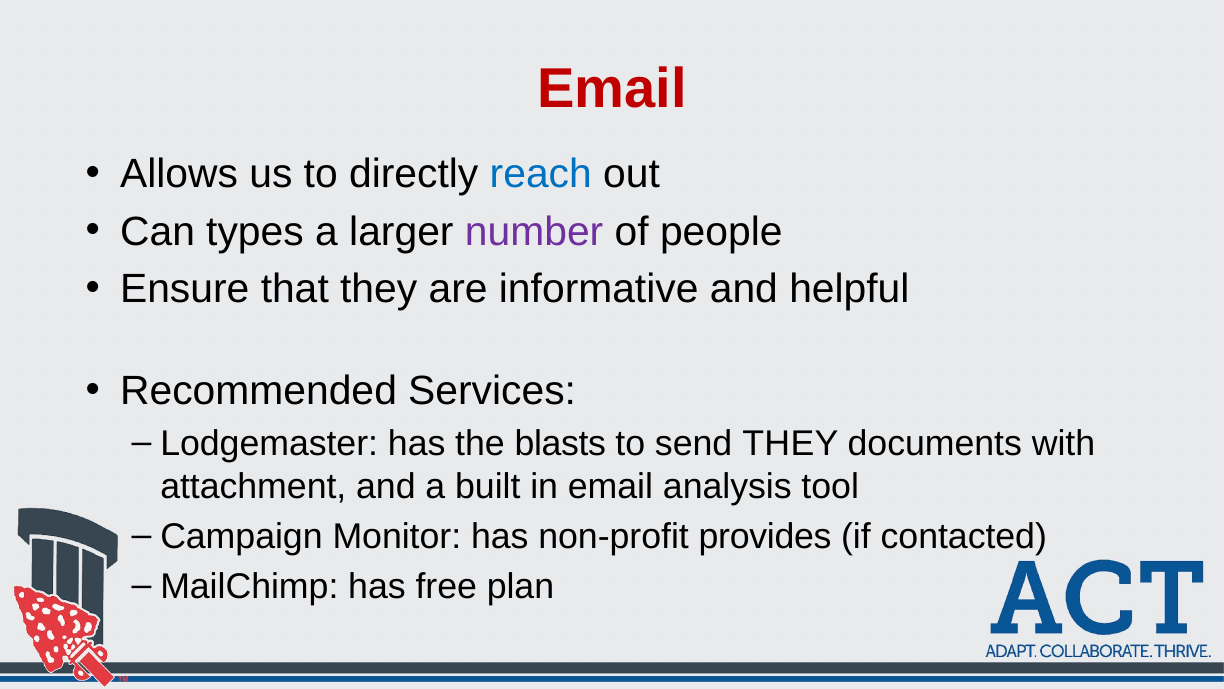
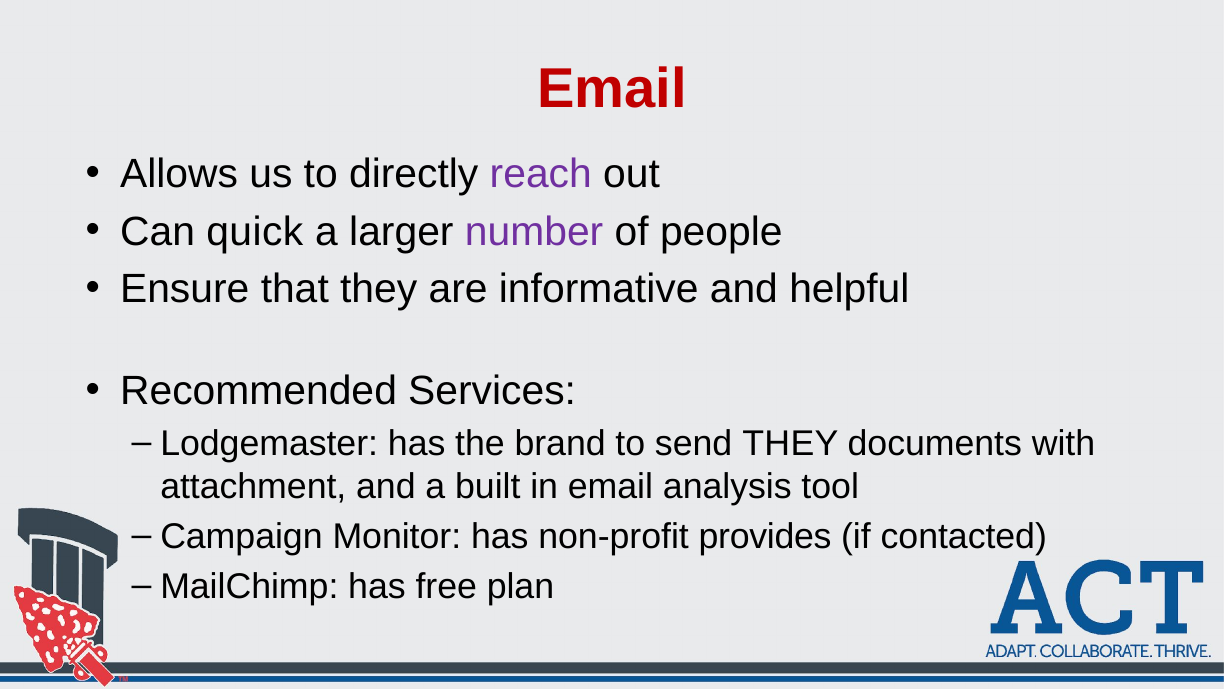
reach colour: blue -> purple
types: types -> quick
blasts: blasts -> brand
